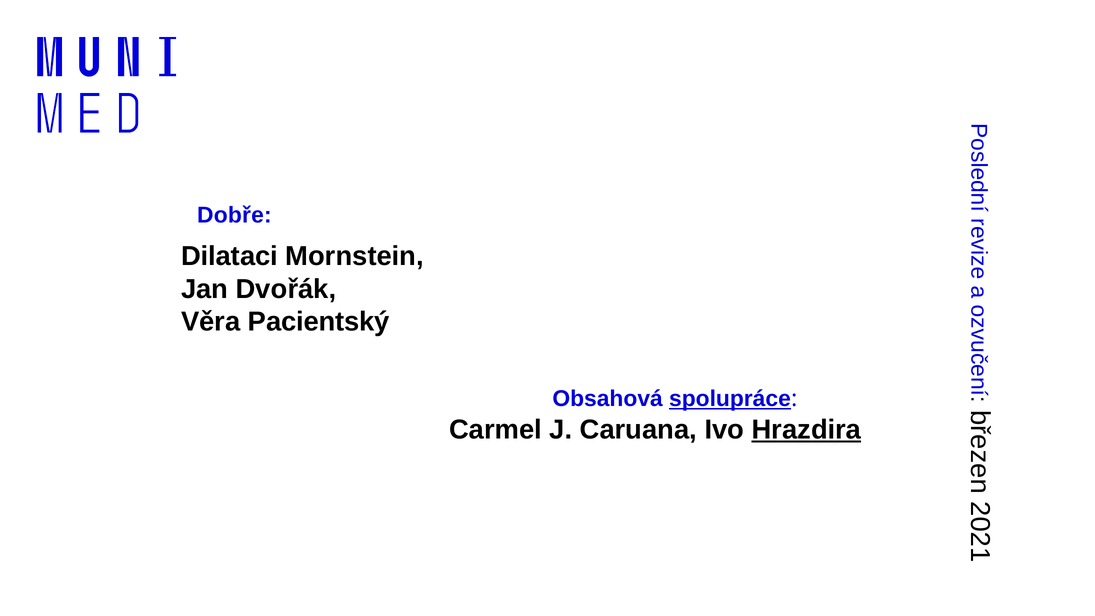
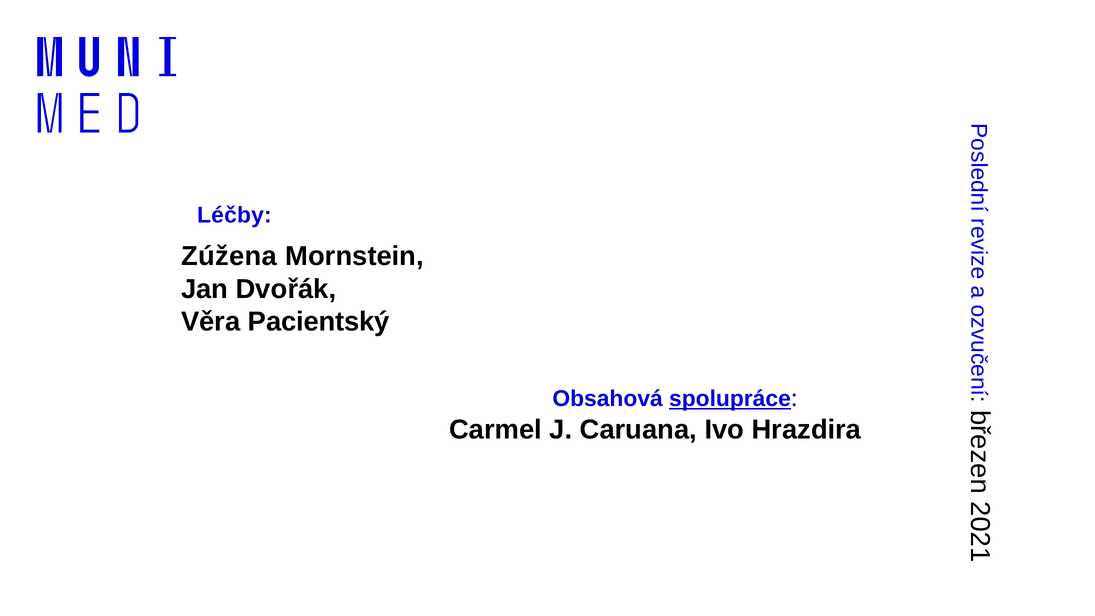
Dobře: Dobře -> Léčby
Dilataci: Dilataci -> Zúžena
Hrazdira underline: present -> none
